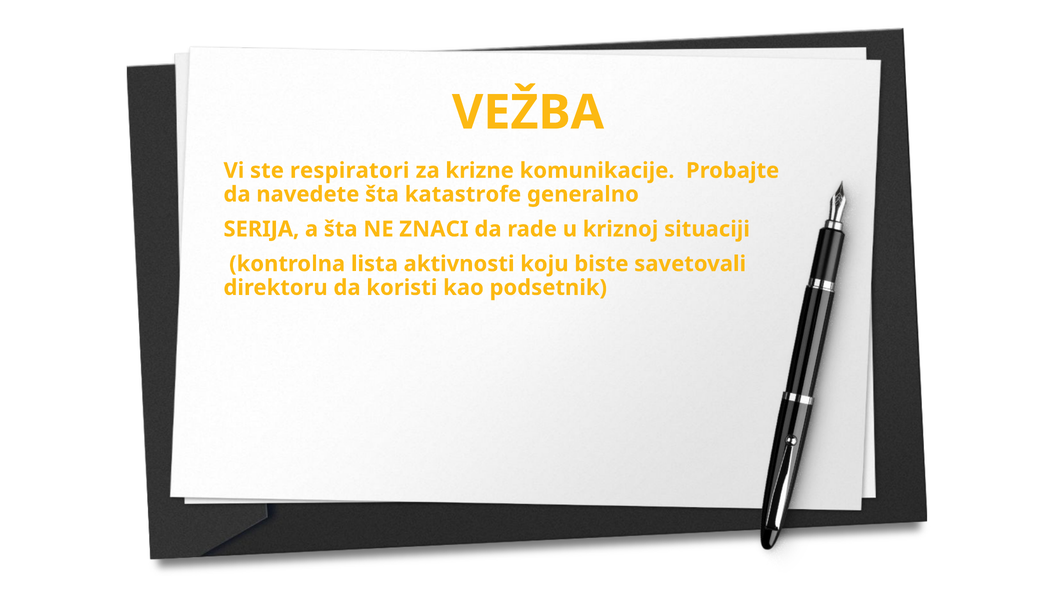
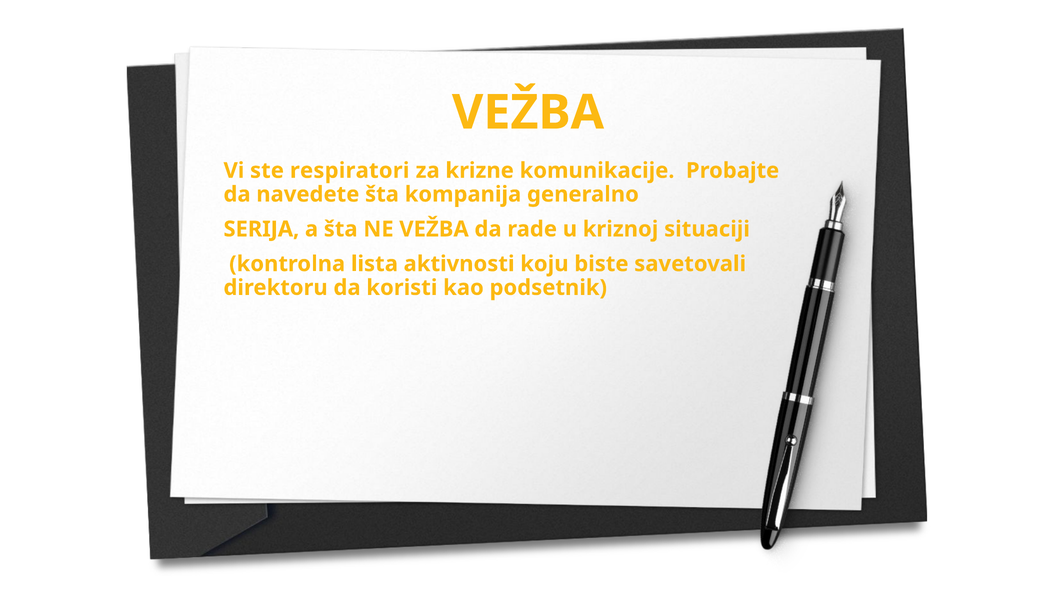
katastrofe: katastrofe -> kompanija
NE ZNACI: ZNACI -> VEŽBA
